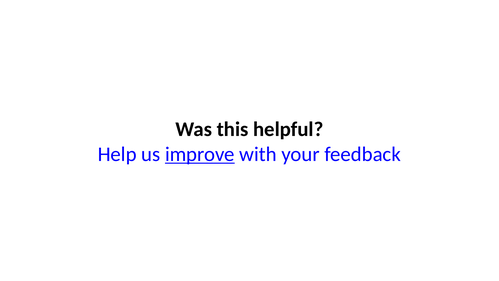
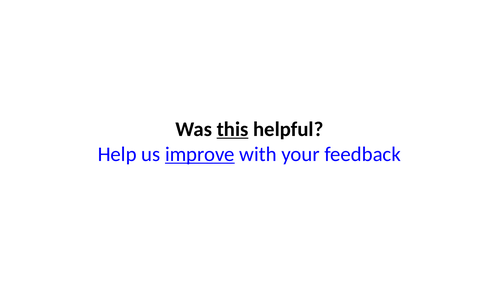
this underline: none -> present
